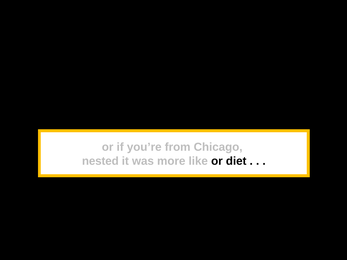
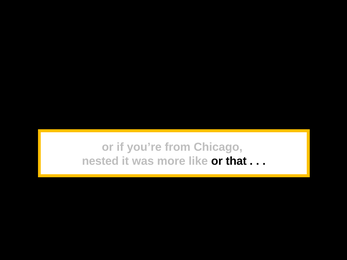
diet: diet -> that
